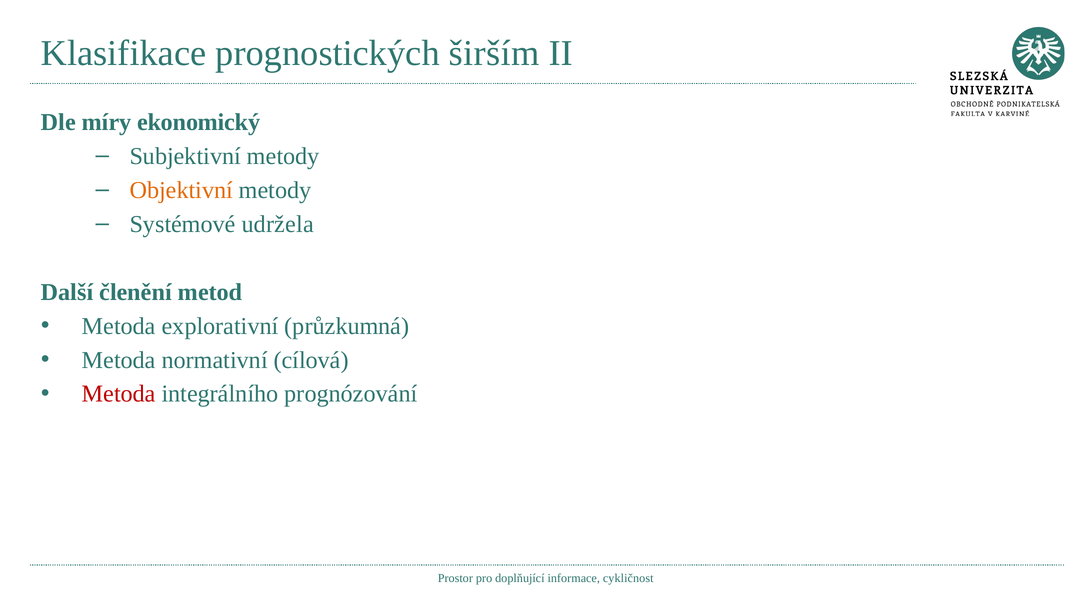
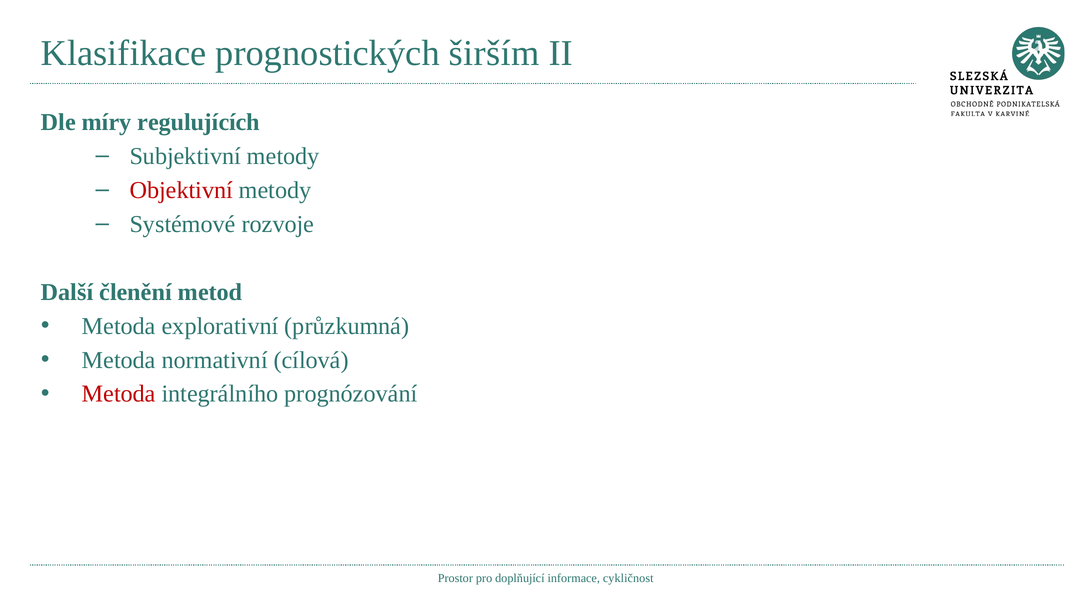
ekonomický: ekonomický -> regulujících
Objektivní colour: orange -> red
udržela: udržela -> rozvoje
